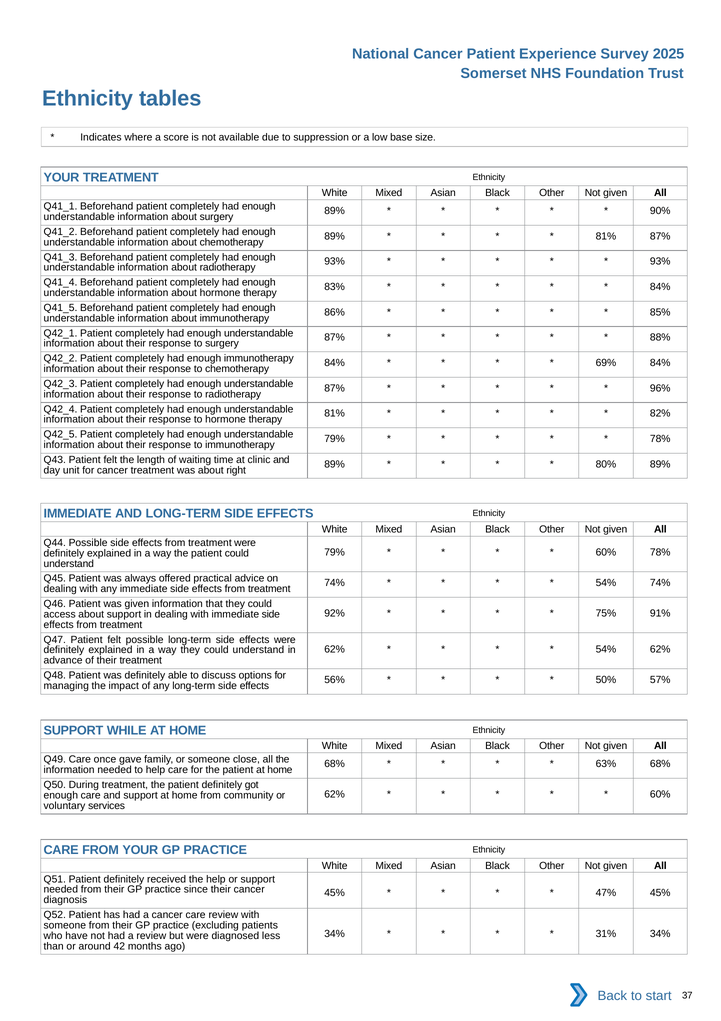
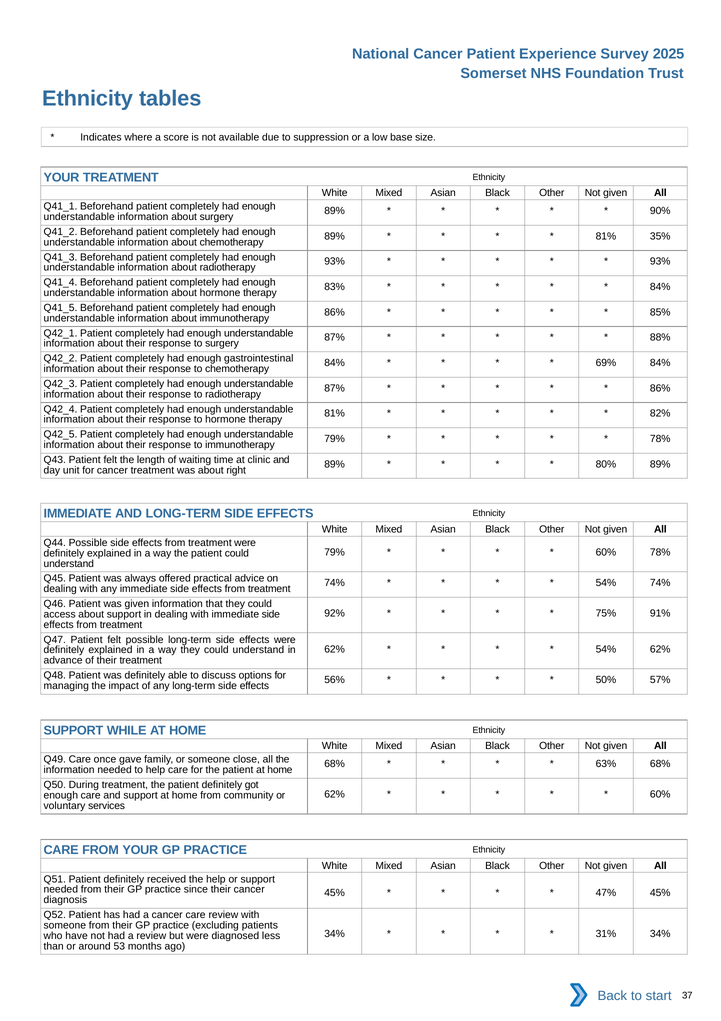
81% 87%: 87% -> 35%
enough immunotherapy: immunotherapy -> gastrointestinal
96% at (660, 388): 96% -> 86%
42: 42 -> 53
